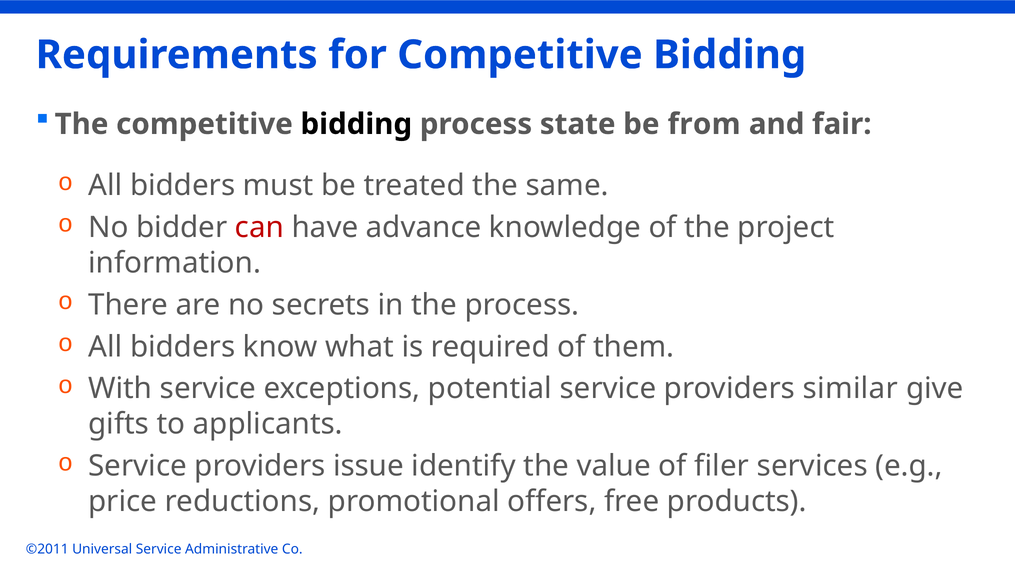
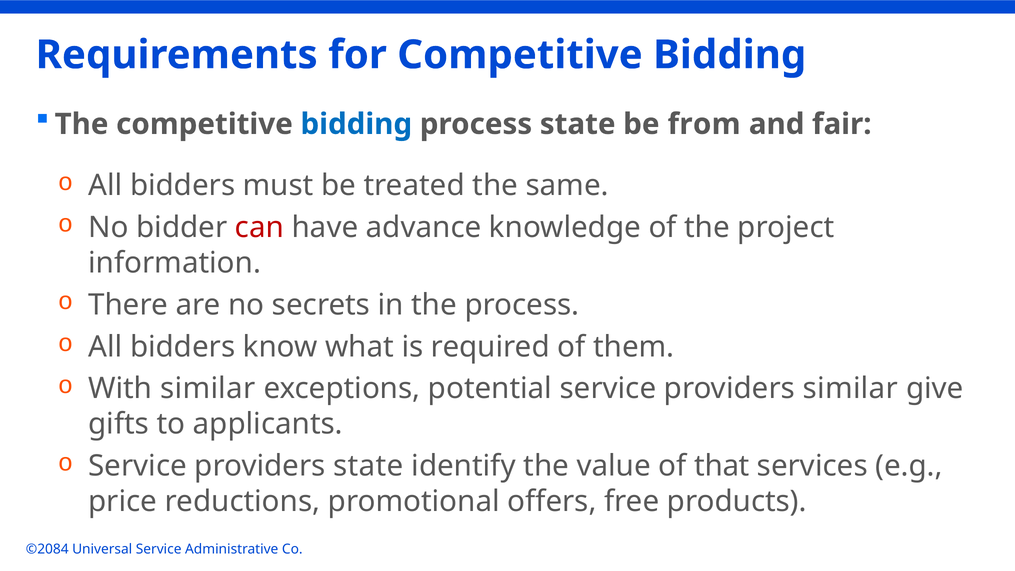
bidding at (356, 124) colour: black -> blue
With service: service -> similar
providers issue: issue -> state
filer: filer -> that
©2011: ©2011 -> ©2084
